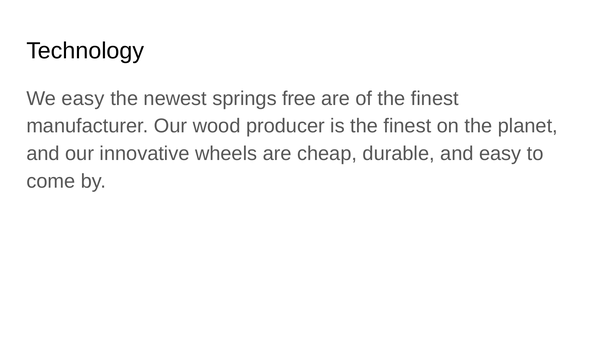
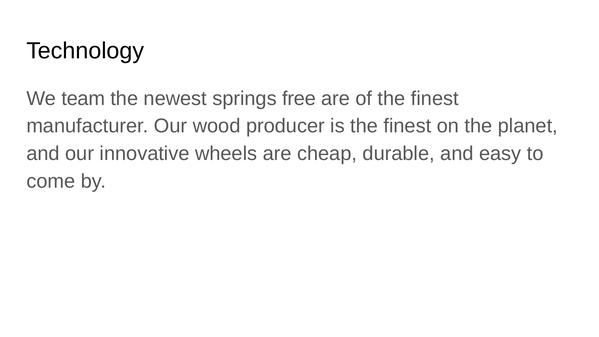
We easy: easy -> team
